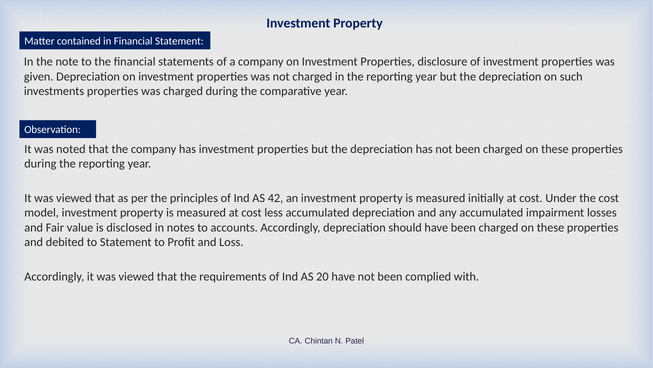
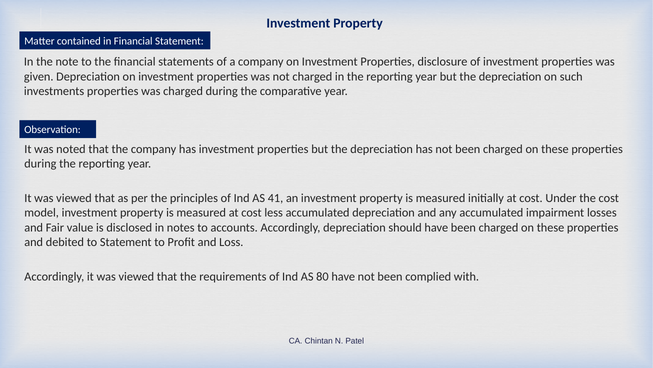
42: 42 -> 41
20: 20 -> 80
